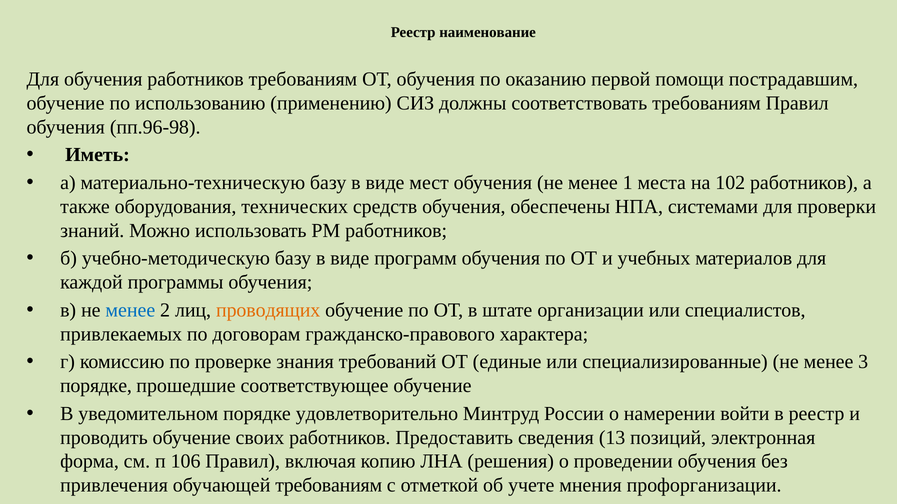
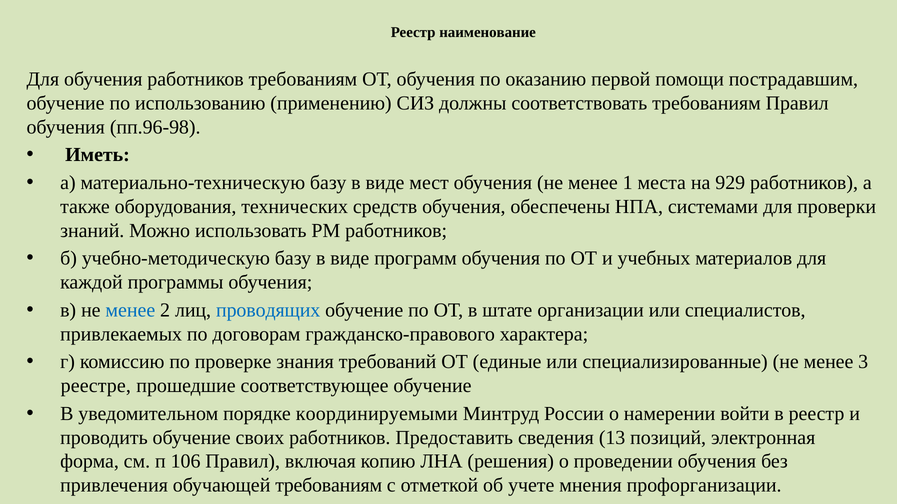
102: 102 -> 929
проводящих colour: orange -> blue
порядке at (96, 386): порядке -> реестре
удовлетворительно: удовлетворительно -> координируемыми
